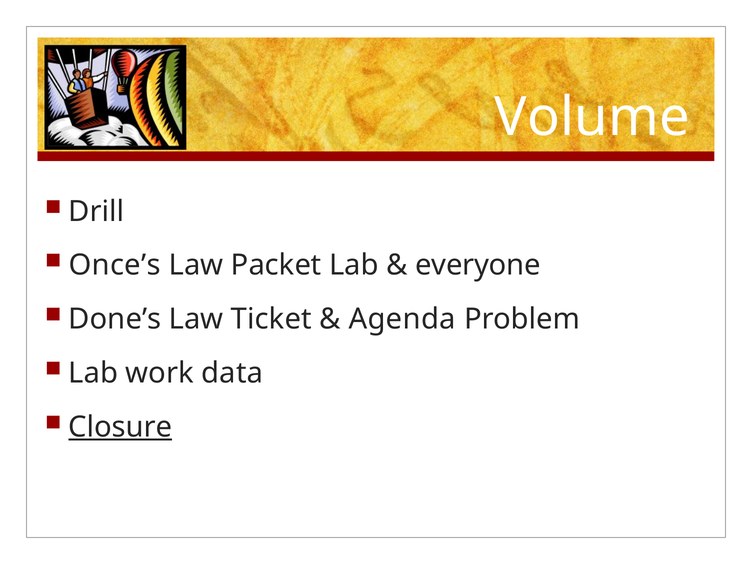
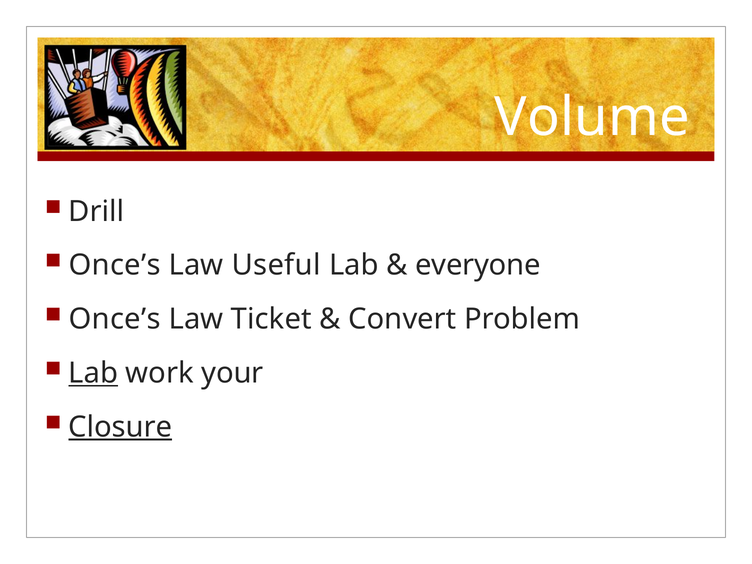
Packet: Packet -> Useful
Done’s at (115, 319): Done’s -> Once’s
Agenda: Agenda -> Convert
Lab at (93, 373) underline: none -> present
data: data -> your
